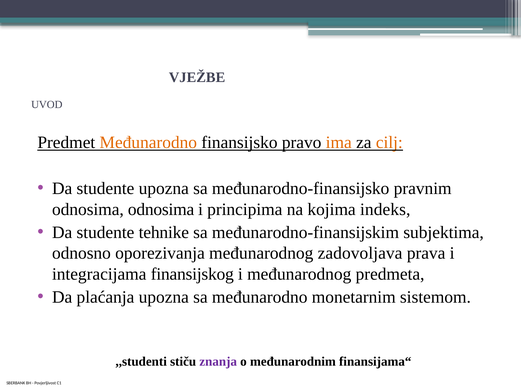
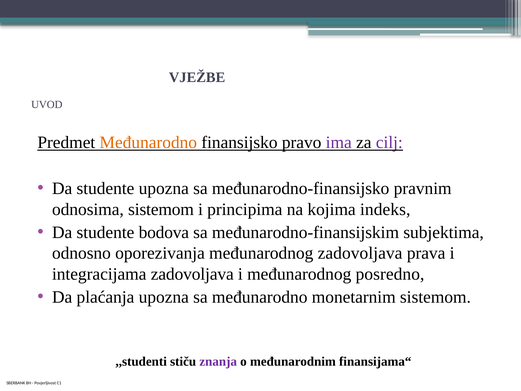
ima colour: orange -> purple
cilj colour: orange -> purple
odnosima odnosima: odnosima -> sistemom
tehnike: tehnike -> bodova
integracijama finansijskog: finansijskog -> zadovoljava
predmeta: predmeta -> posredno
